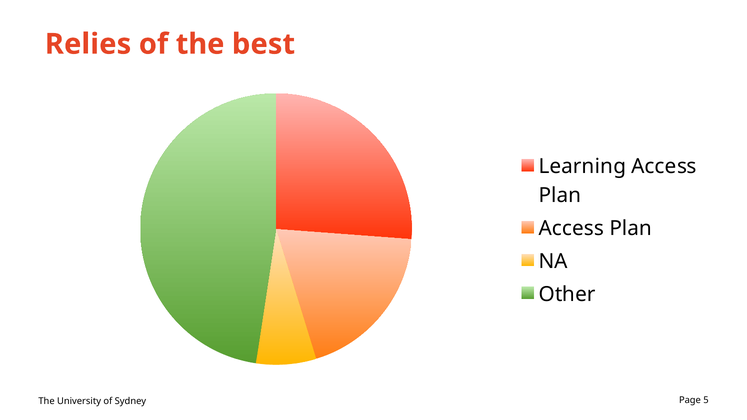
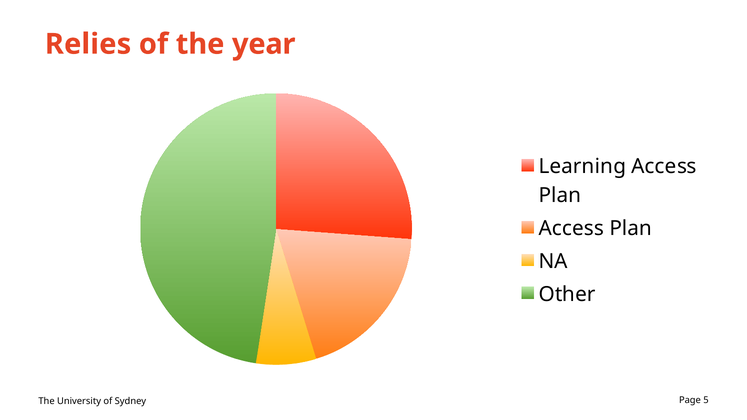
best: best -> year
